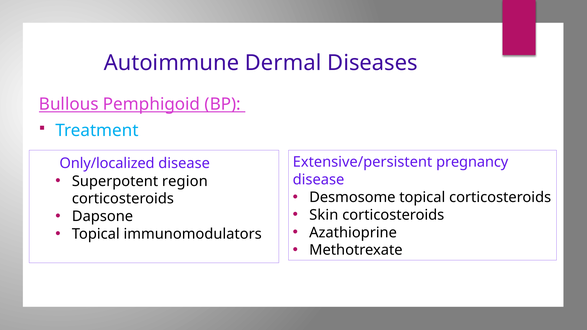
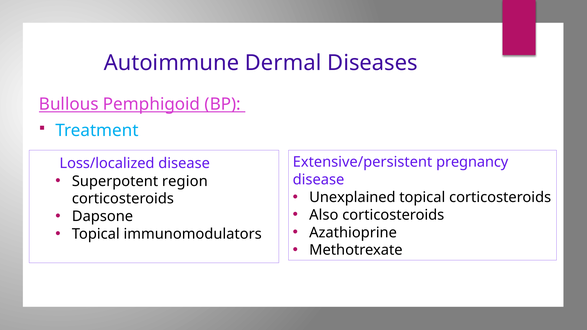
Only/localized: Only/localized -> Loss/localized
Desmosome: Desmosome -> Unexplained
Skin: Skin -> Also
